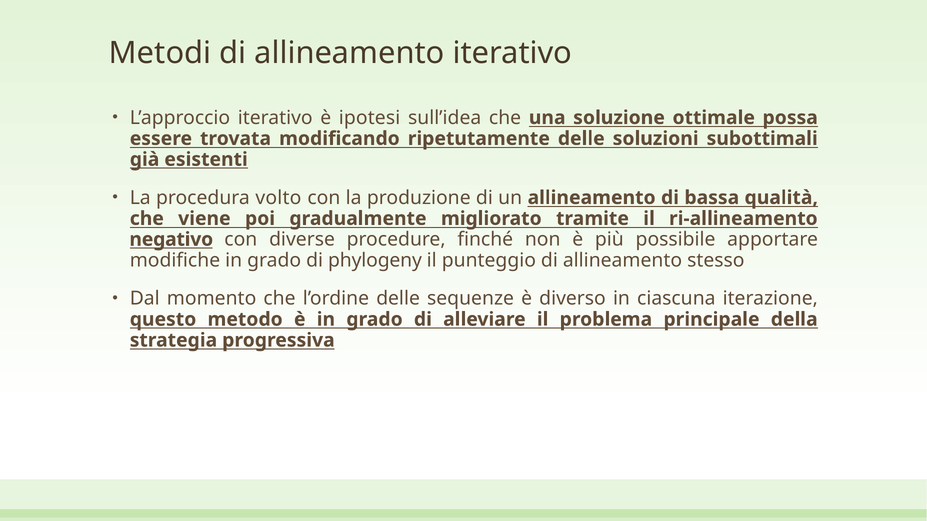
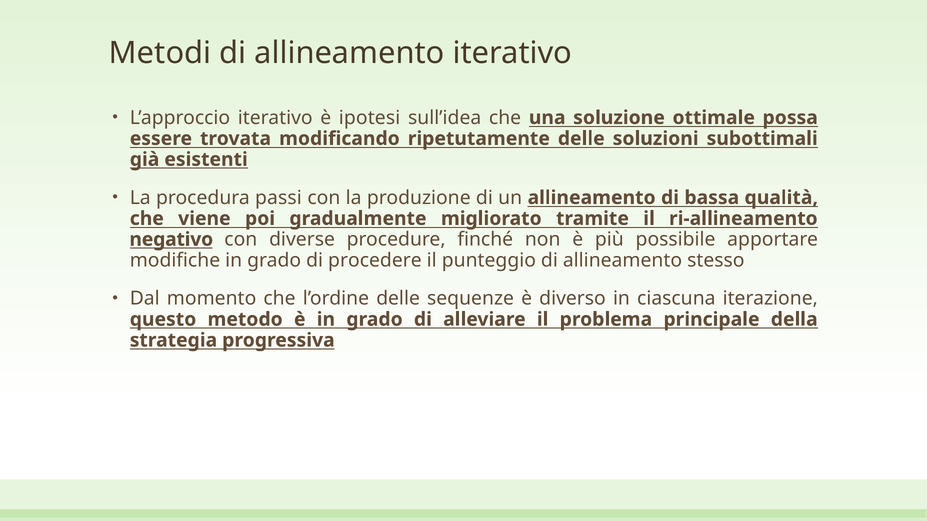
volto: volto -> passi
phylogeny: phylogeny -> procedere
